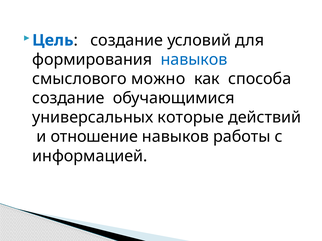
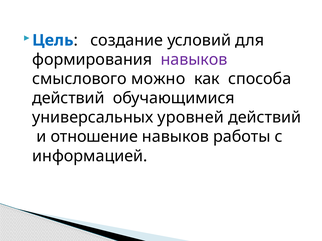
навыков at (194, 60) colour: blue -> purple
создание at (68, 98): создание -> действий
которые: которые -> уровней
